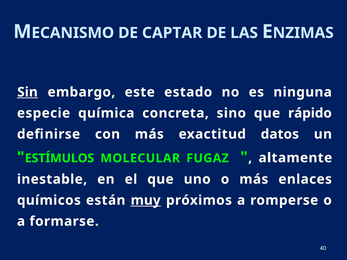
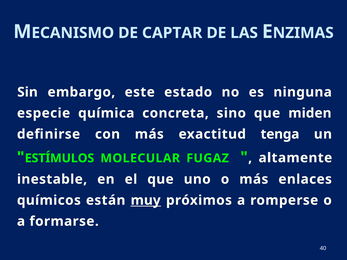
Sin underline: present -> none
rápido: rápido -> miden
datos: datos -> tenga
